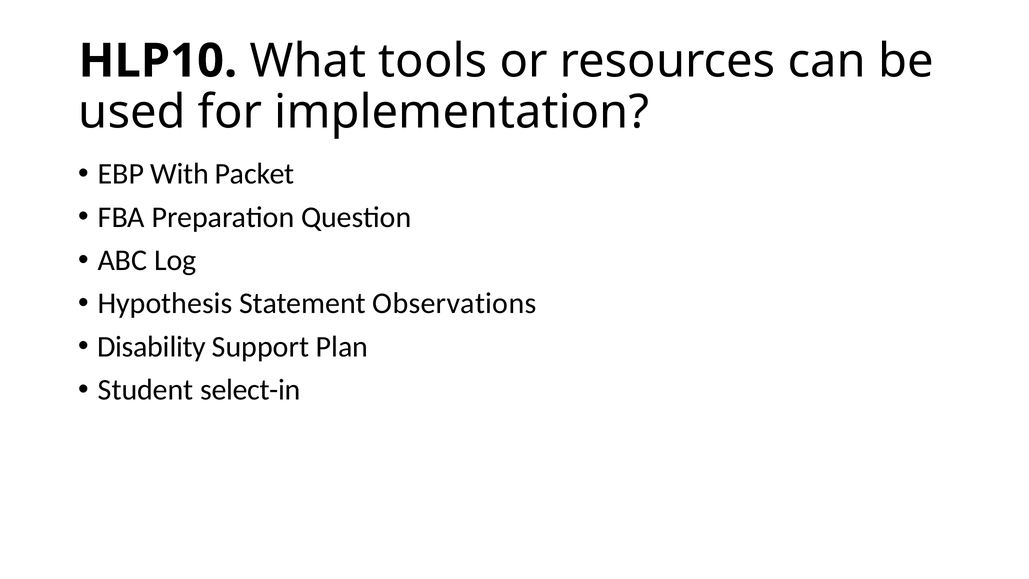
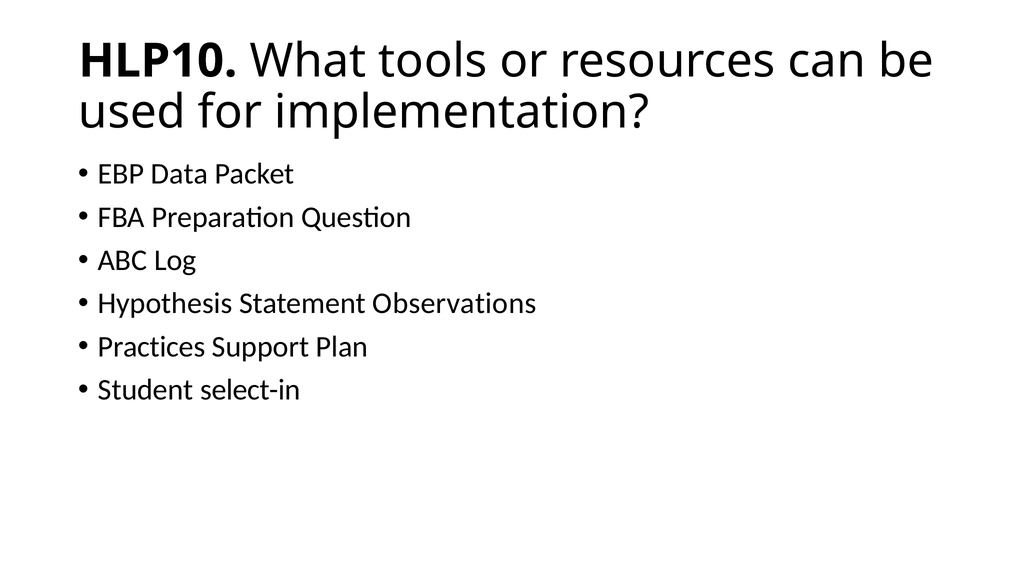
With: With -> Data
Disability: Disability -> Practices
